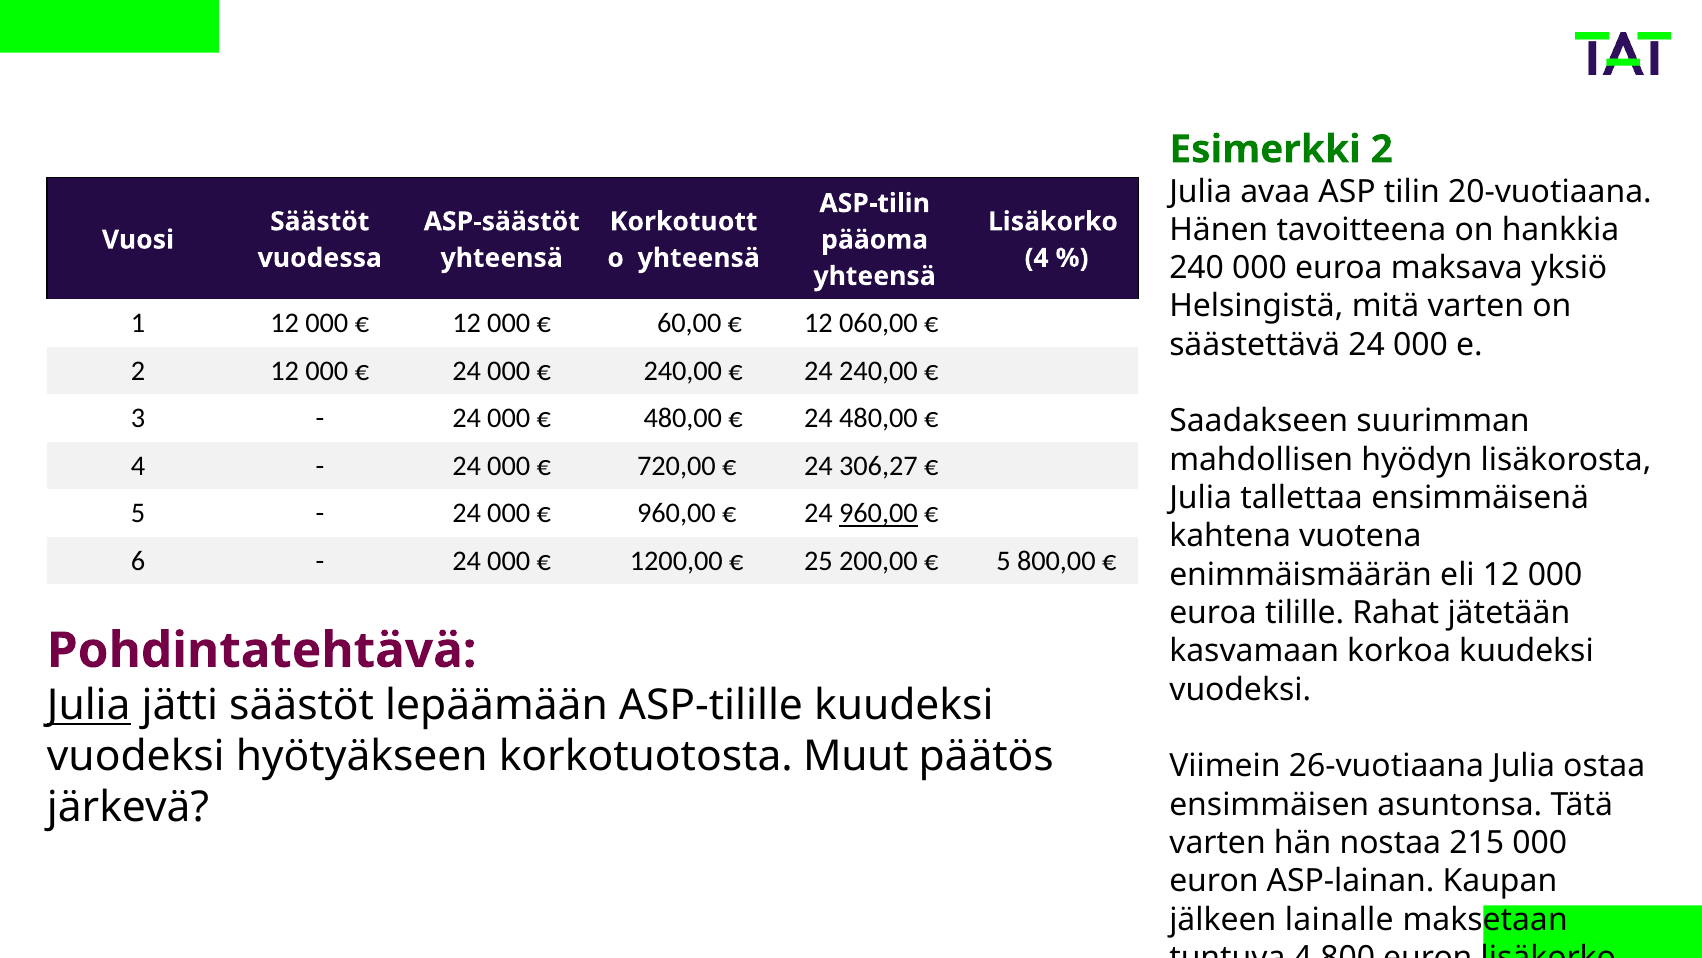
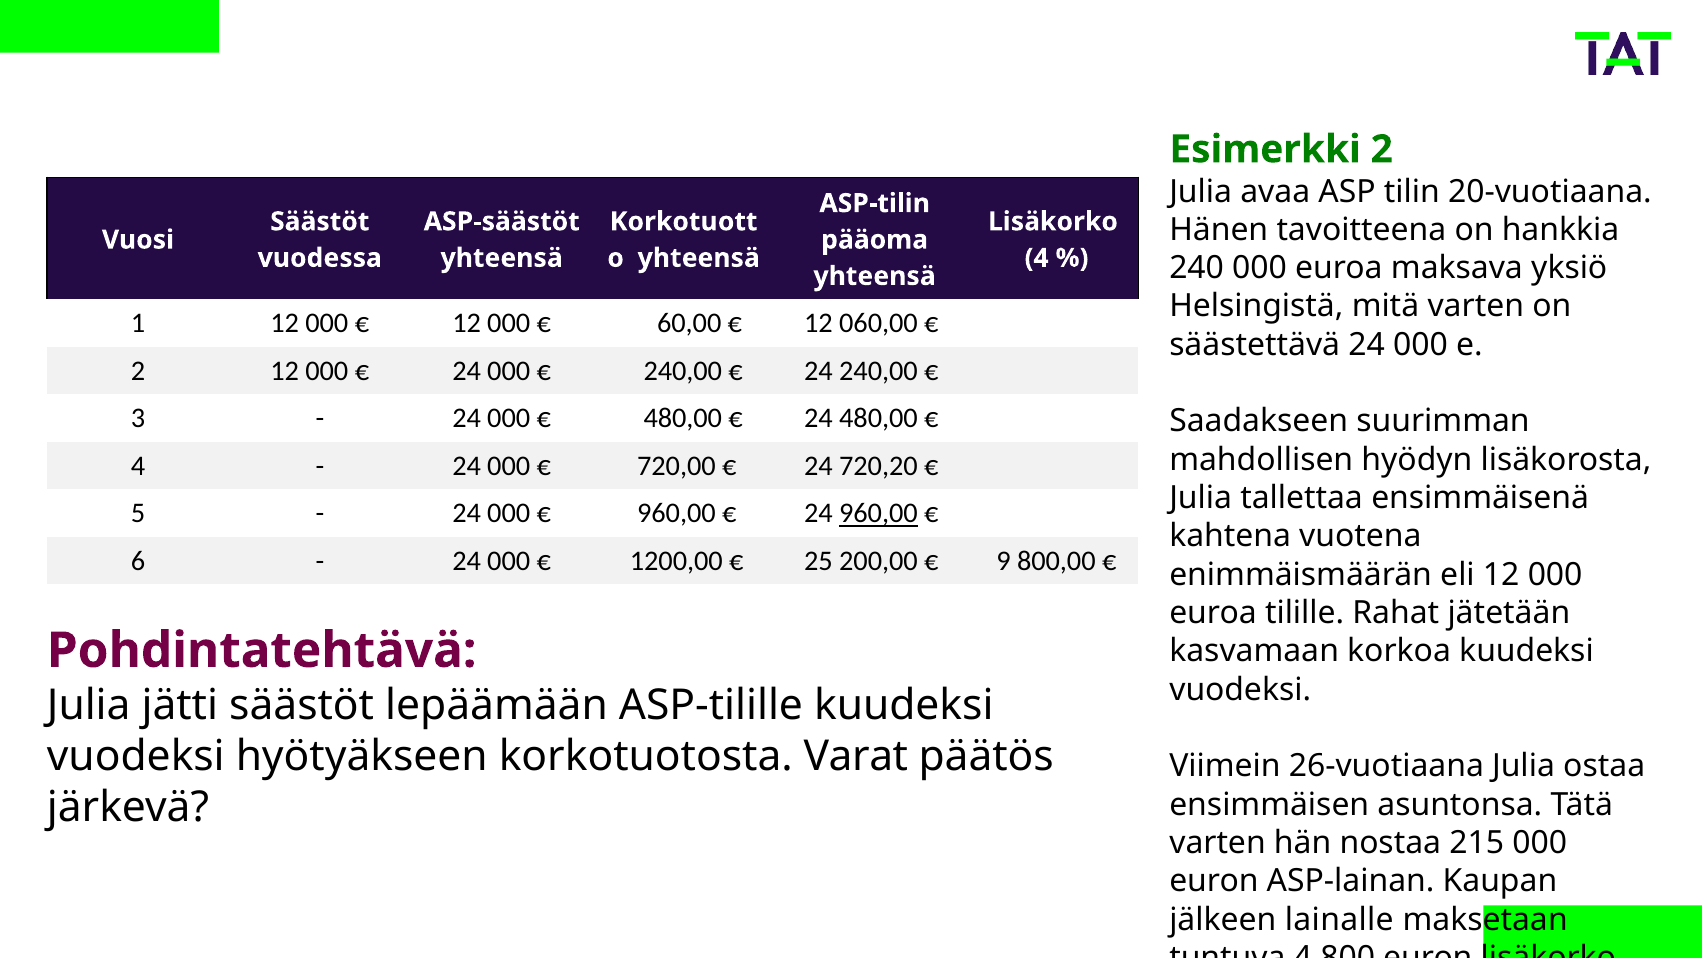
306,27: 306,27 -> 720,20
5 at (1004, 561): 5 -> 9
Julia at (89, 705) underline: present -> none
Muut: Muut -> Varat
